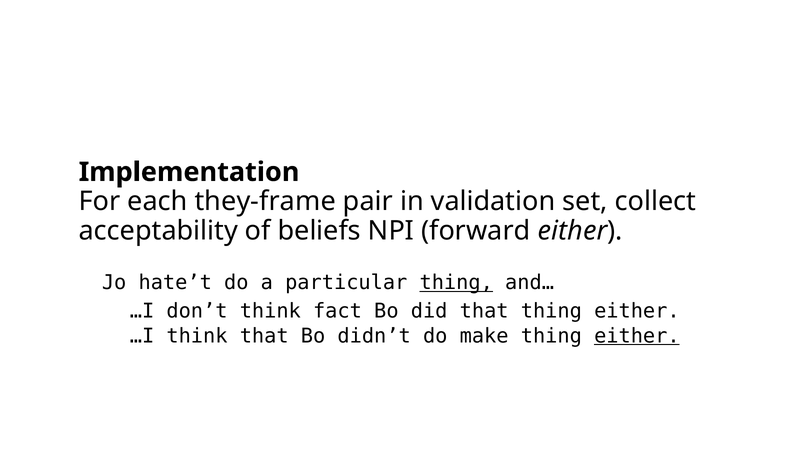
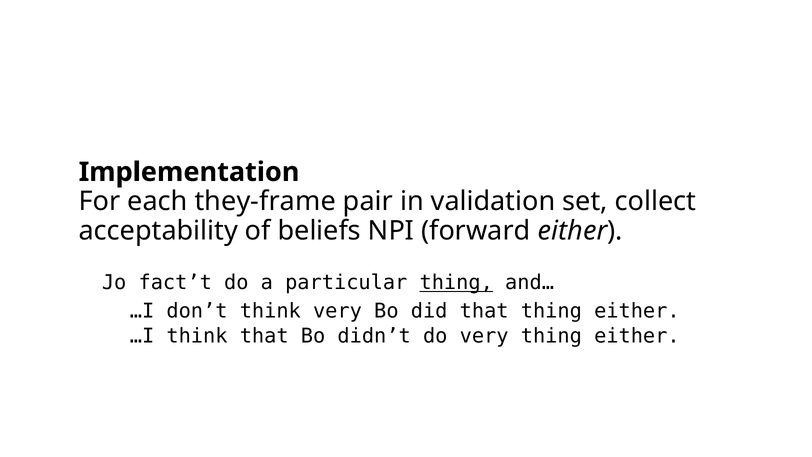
hate’t: hate’t -> fact’t
think fact: fact -> very
do make: make -> very
either at (637, 336) underline: present -> none
